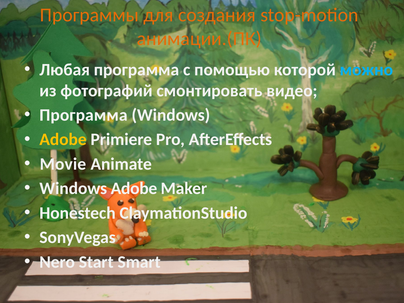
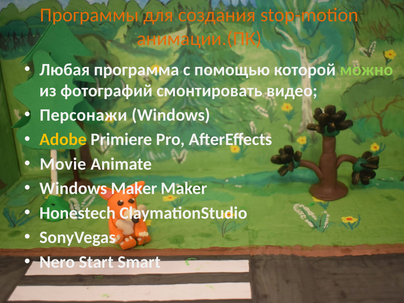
можно colour: light blue -> light green
Программа at (83, 115): Программа -> Персонажи
Windows Adobe: Adobe -> Maker
